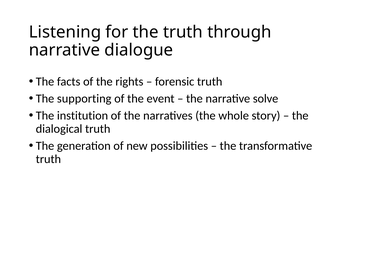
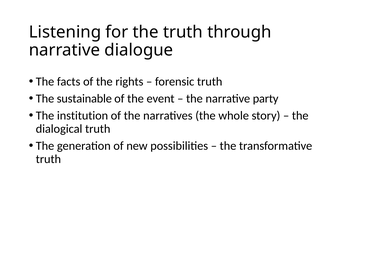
supporting: supporting -> sustainable
solve: solve -> party
